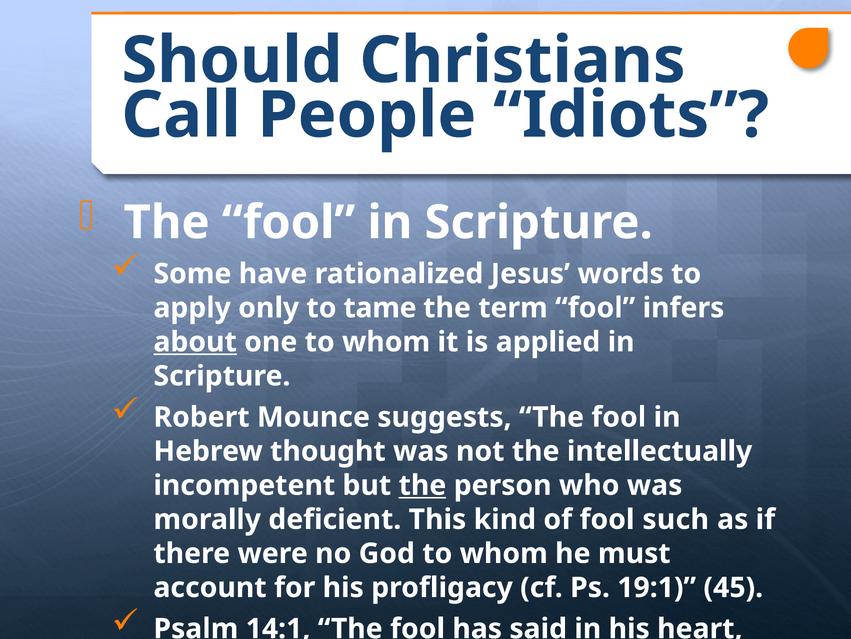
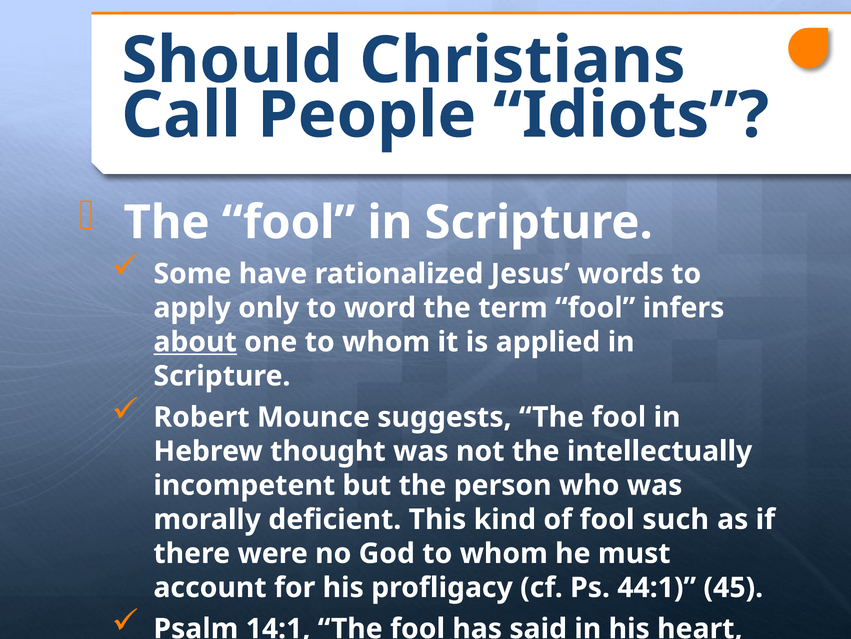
tame: tame -> word
the at (422, 485) underline: present -> none
19:1: 19:1 -> 44:1
